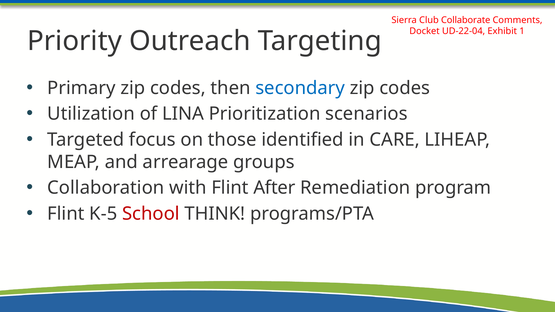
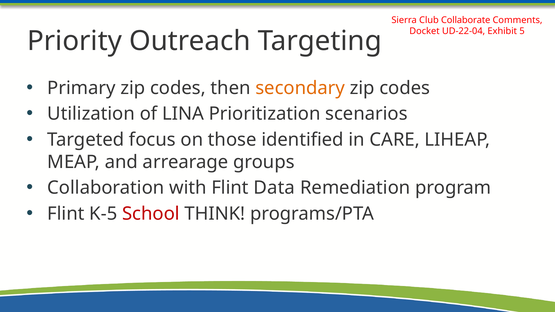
1: 1 -> 5
secondary colour: blue -> orange
After: After -> Data
